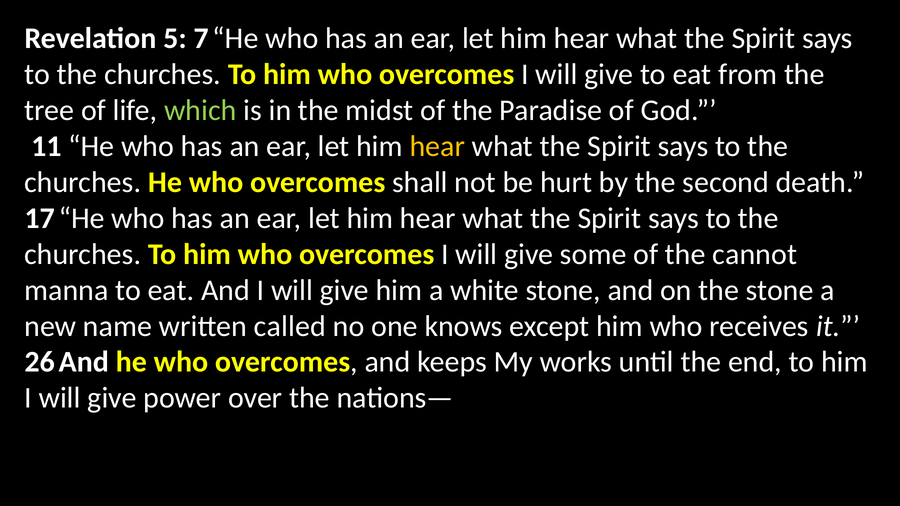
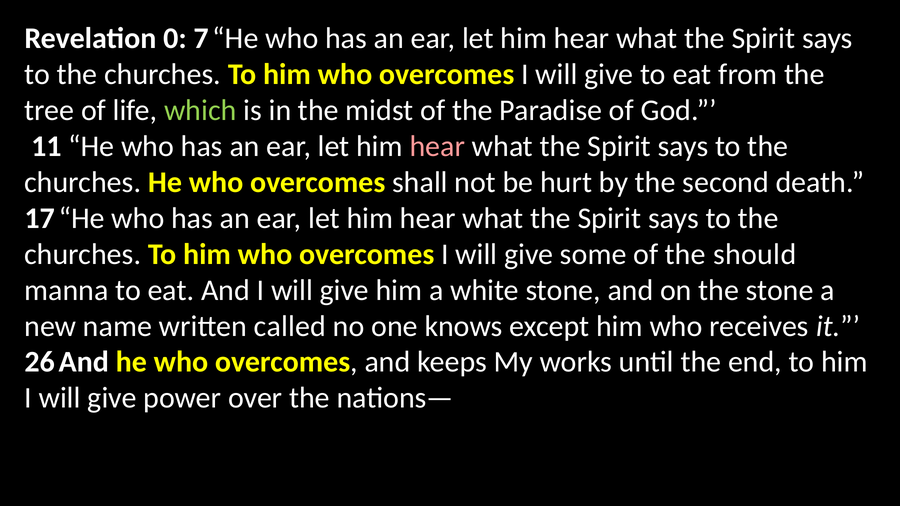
5: 5 -> 0
hear at (437, 146) colour: yellow -> pink
cannot: cannot -> should
